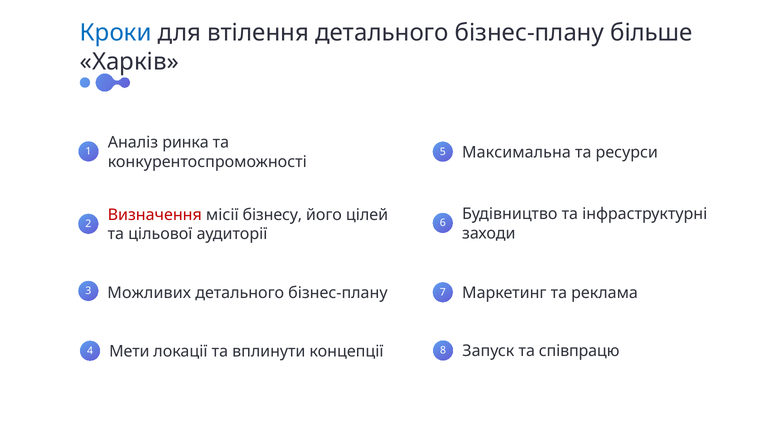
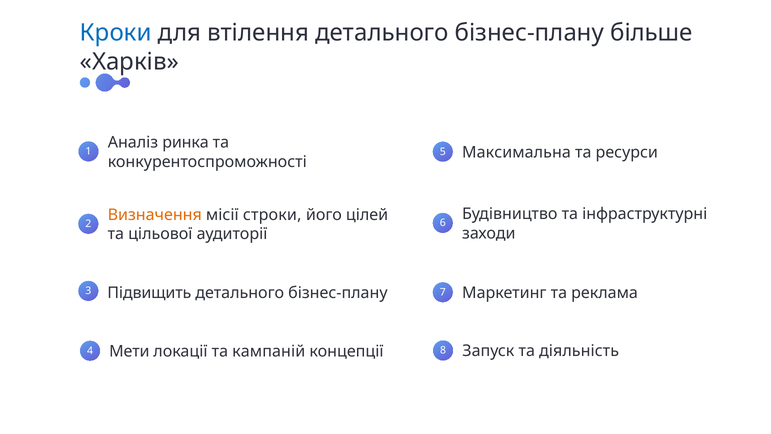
Визначення colour: red -> orange
бізнесу: бізнесу -> строки
Можливих: Можливих -> Підвищить
співпрацю: співпрацю -> діяльність
вплинути: вплинути -> кампаній
